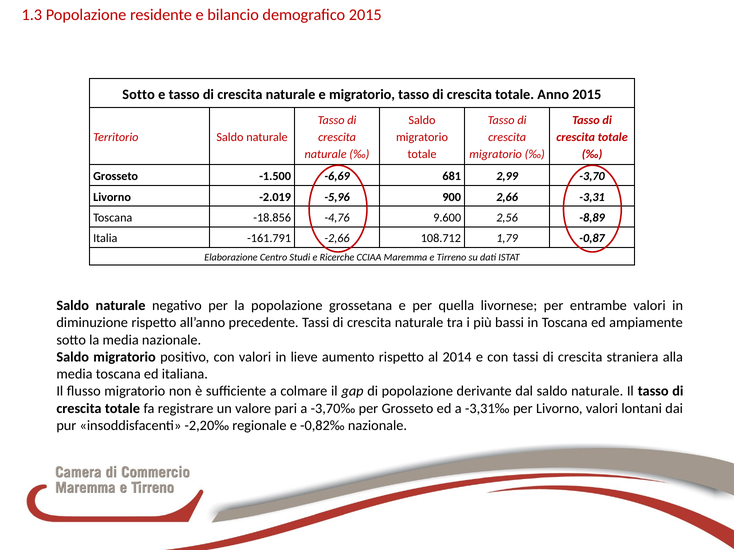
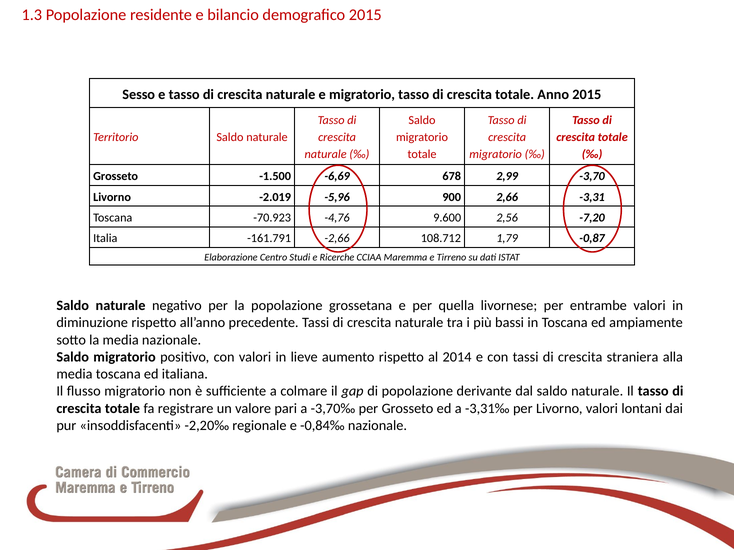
Sotto at (139, 95): Sotto -> Sesso
681: 681 -> 678
-18.856: -18.856 -> -70.923
-8,89: -8,89 -> -7,20
-0,82‰: -0,82‰ -> -0,84‰
